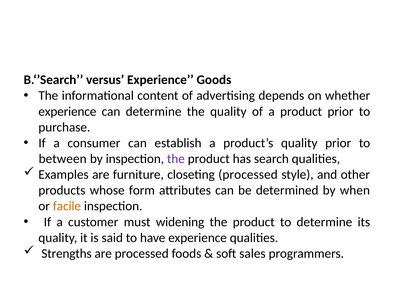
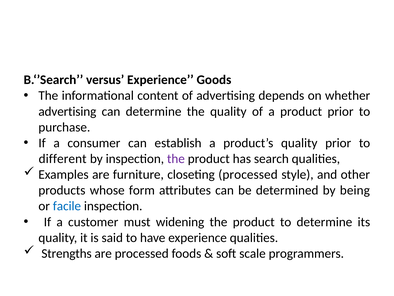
experience at (67, 111): experience -> advertising
between: between -> different
when: when -> being
facile colour: orange -> blue
sales: sales -> scale
